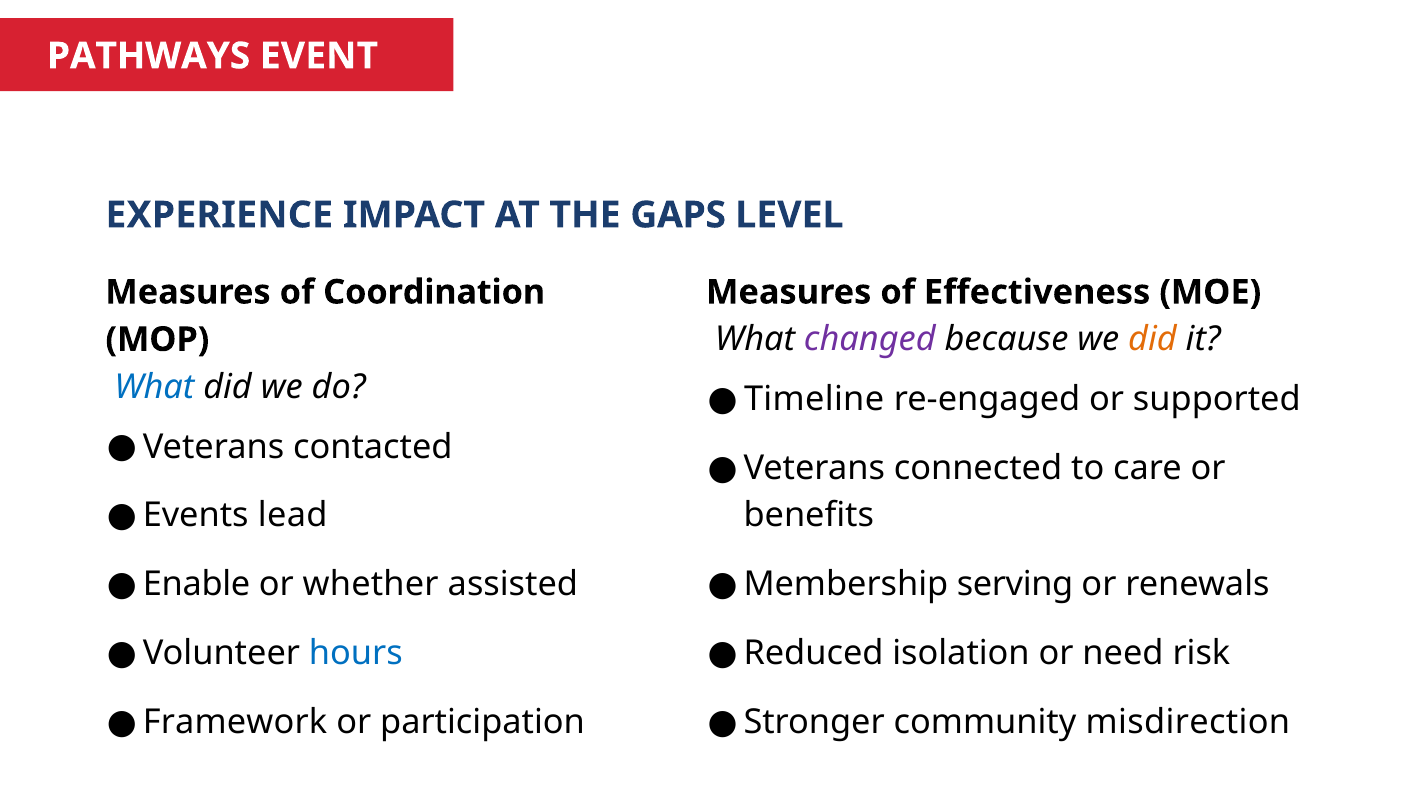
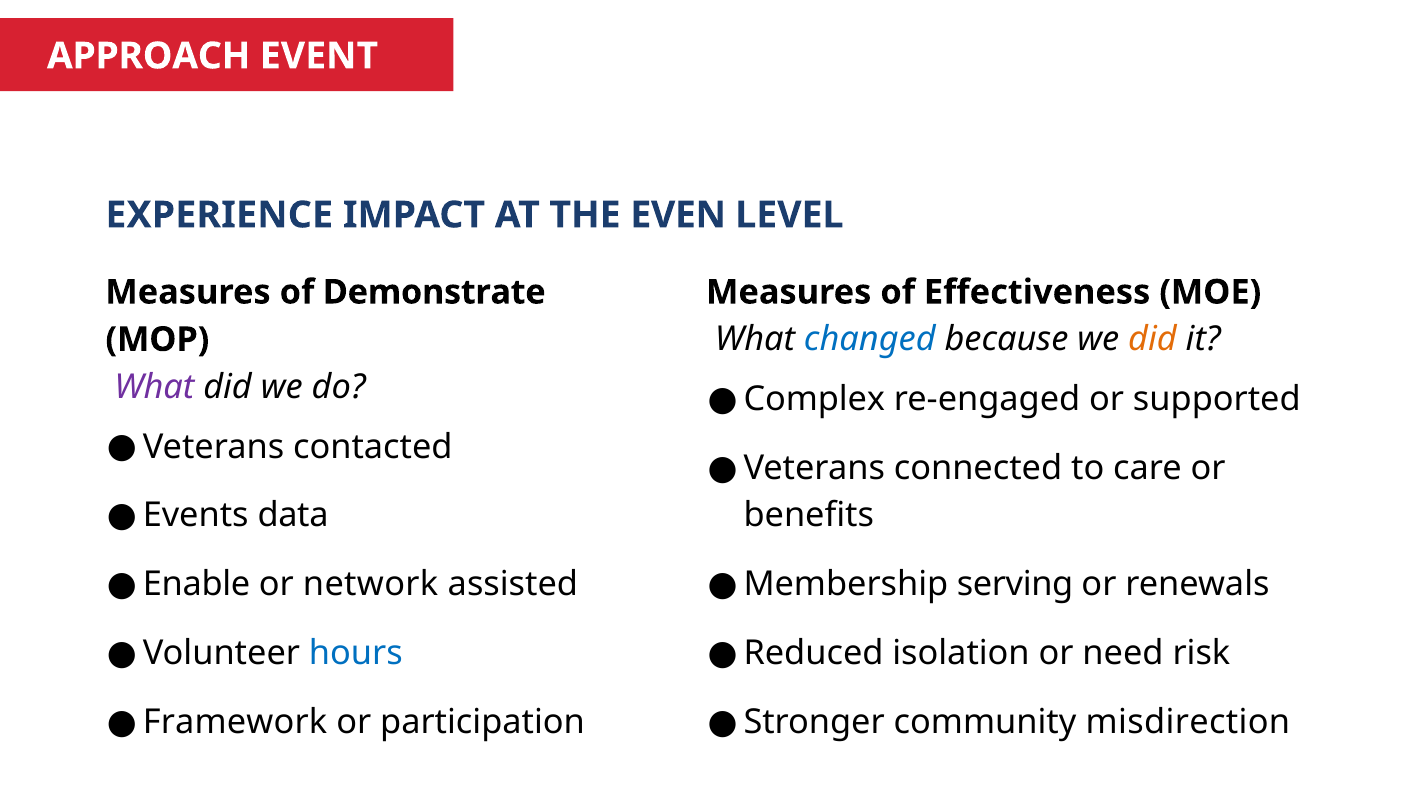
PATHWAYS: PATHWAYS -> APPROACH
GAPS: GAPS -> EVEN
Coordination: Coordination -> Demonstrate
changed colour: purple -> blue
What at (154, 387) colour: blue -> purple
Timeline: Timeline -> Complex
lead: lead -> data
whether: whether -> network
